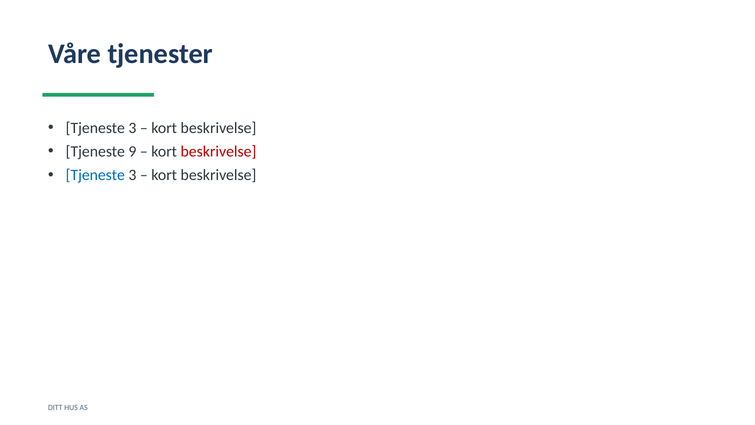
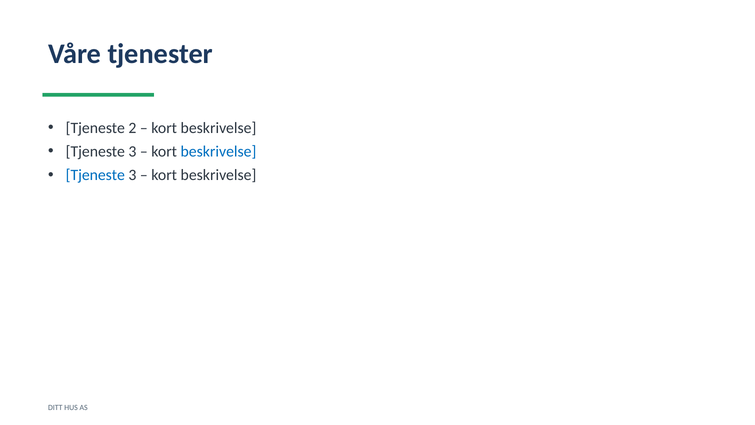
3 at (132, 128): 3 -> 2
9 at (132, 151): 9 -> 3
beskrivelse at (218, 151) colour: red -> blue
